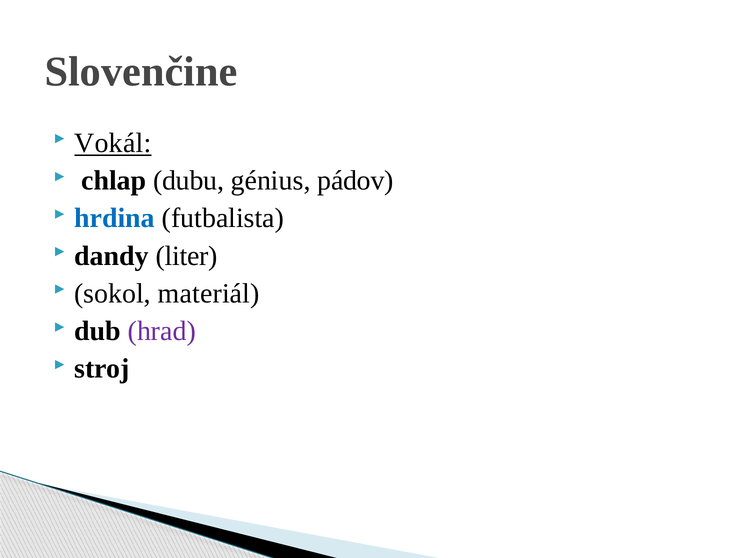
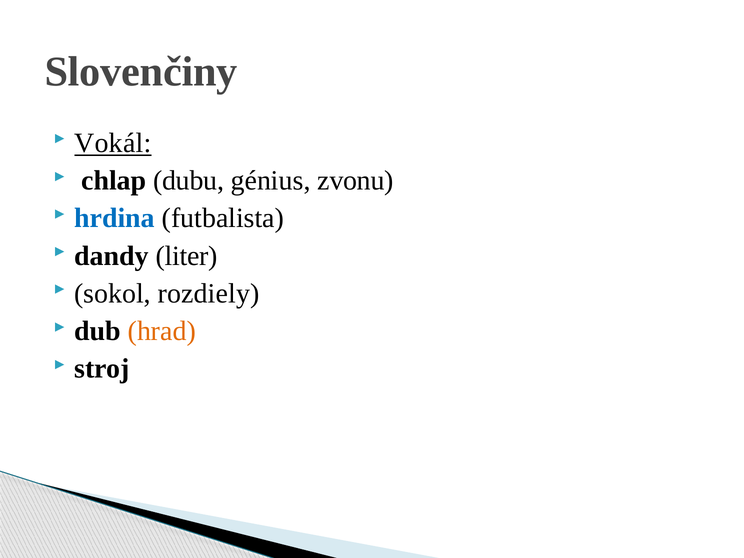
Slovenčine: Slovenčine -> Slovenčiny
pádov: pádov -> zvonu
materiál: materiál -> rozdiely
hrad colour: purple -> orange
